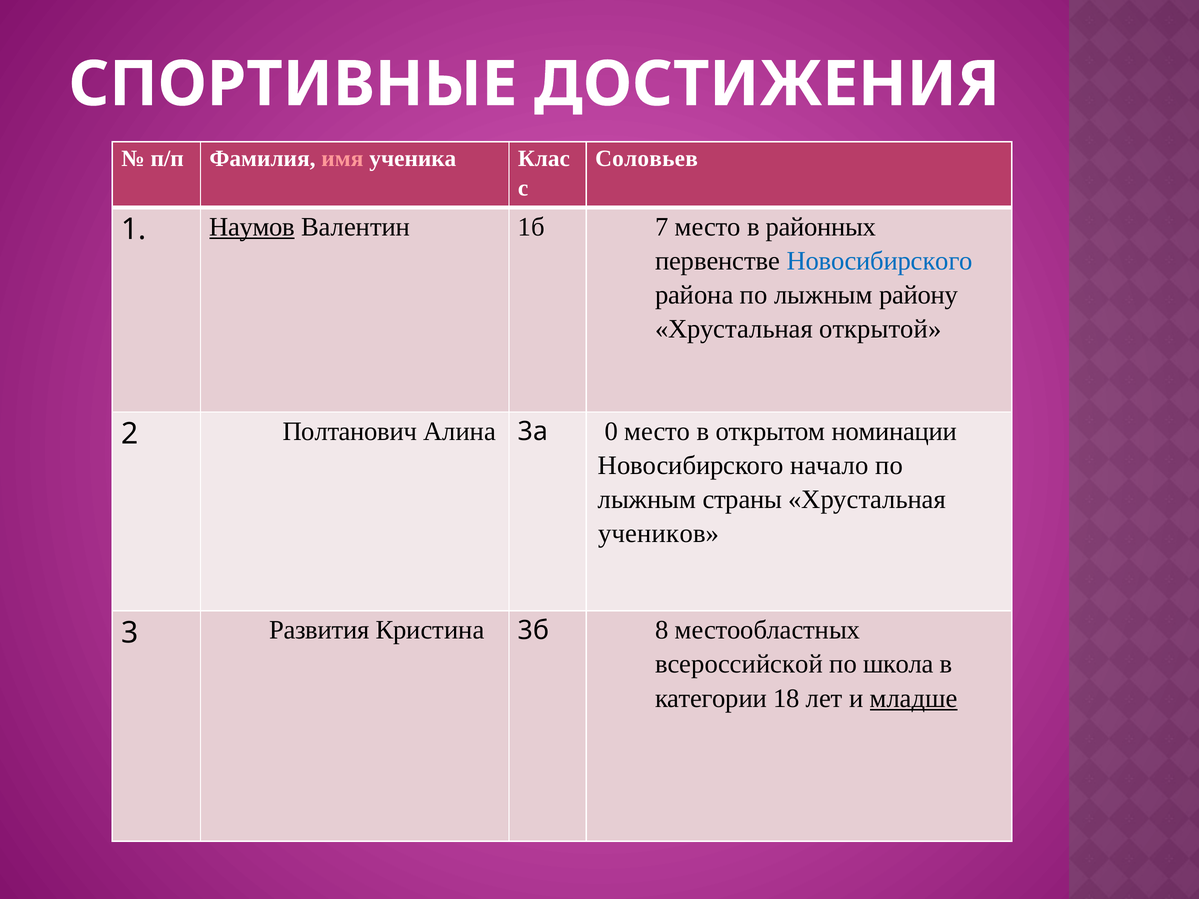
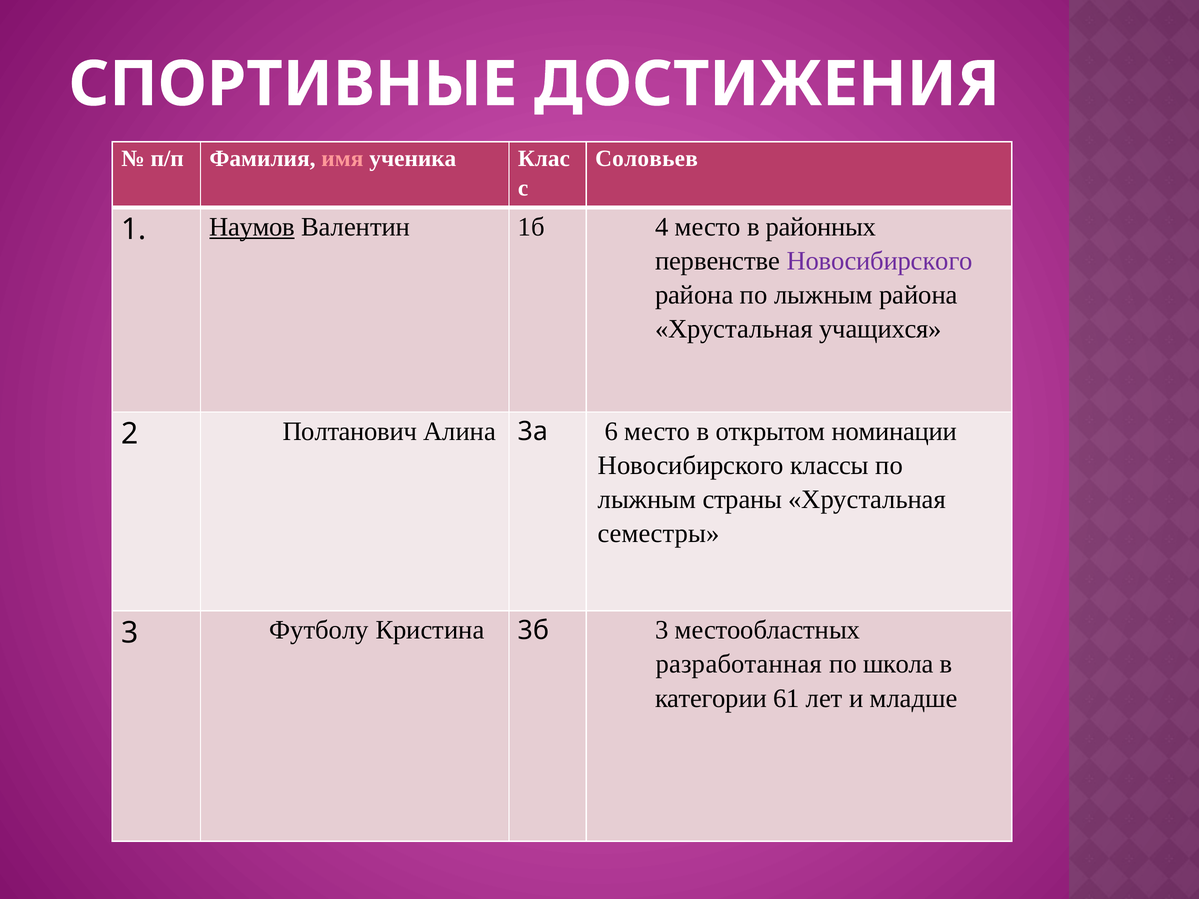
7: 7 -> 4
Новосибирского at (880, 261) colour: blue -> purple
лыжным району: району -> района
открытой: открытой -> учащихся
0: 0 -> 6
начало: начало -> классы
учеников: учеников -> семестры
Развития: Развития -> Футболу
3б 8: 8 -> 3
всероссийской: всероссийской -> разработанная
18: 18 -> 61
младше underline: present -> none
